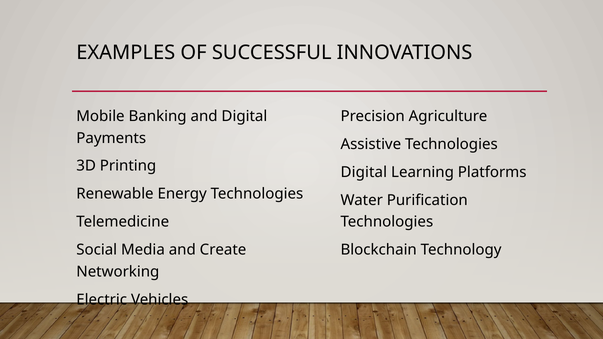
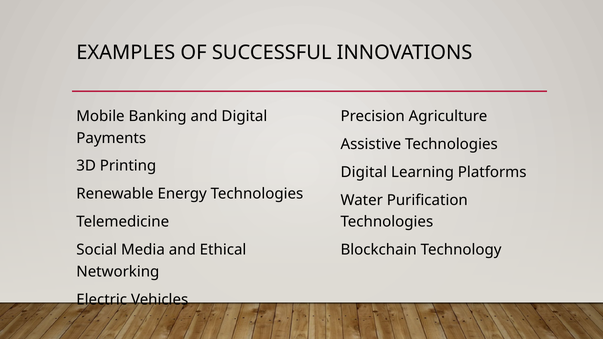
Create: Create -> Ethical
